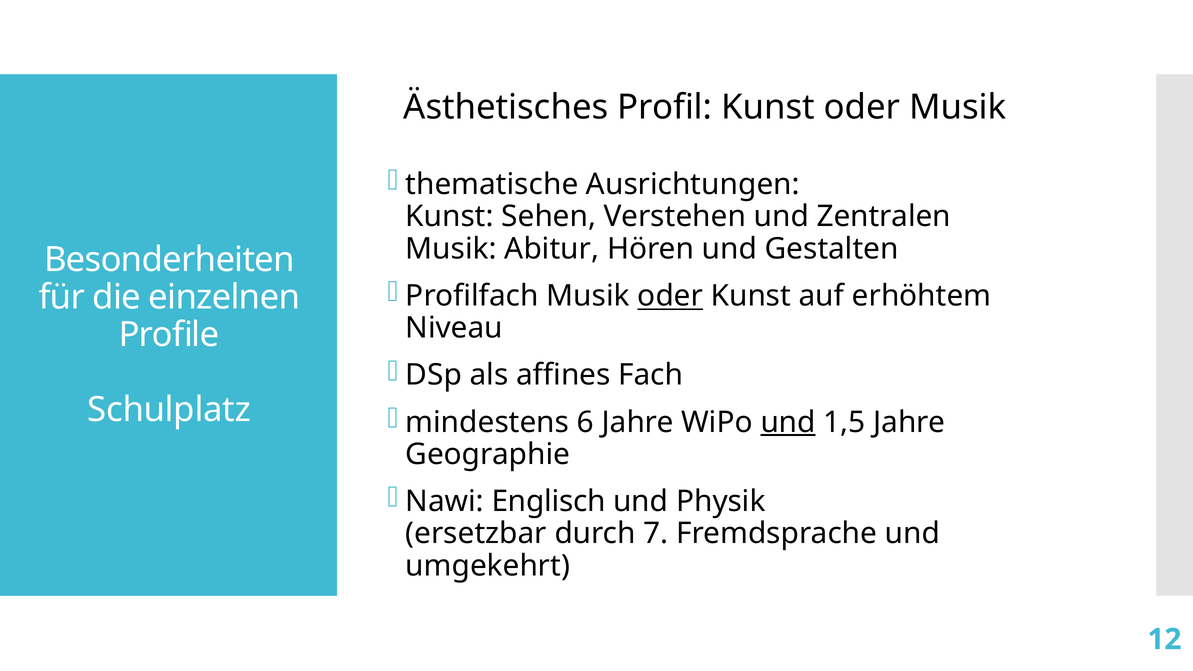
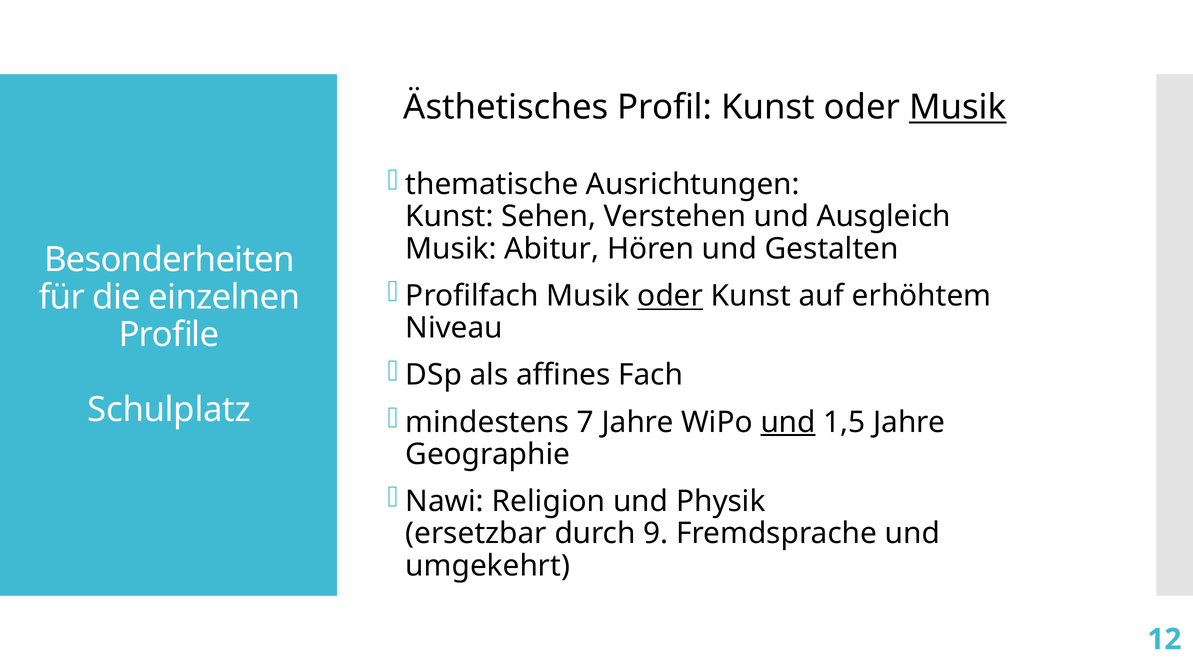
Musik at (958, 108) underline: none -> present
Zentralen: Zentralen -> Ausgleich
6: 6 -> 7
Englisch: Englisch -> Religion
7: 7 -> 9
